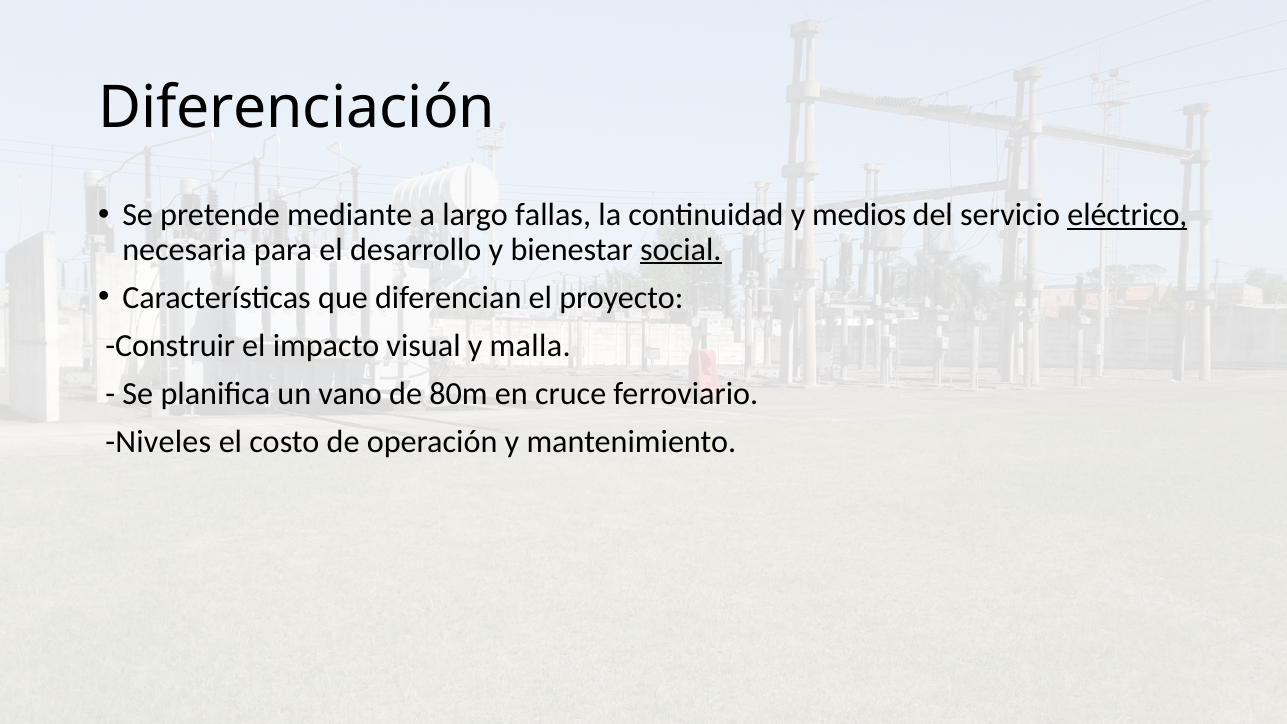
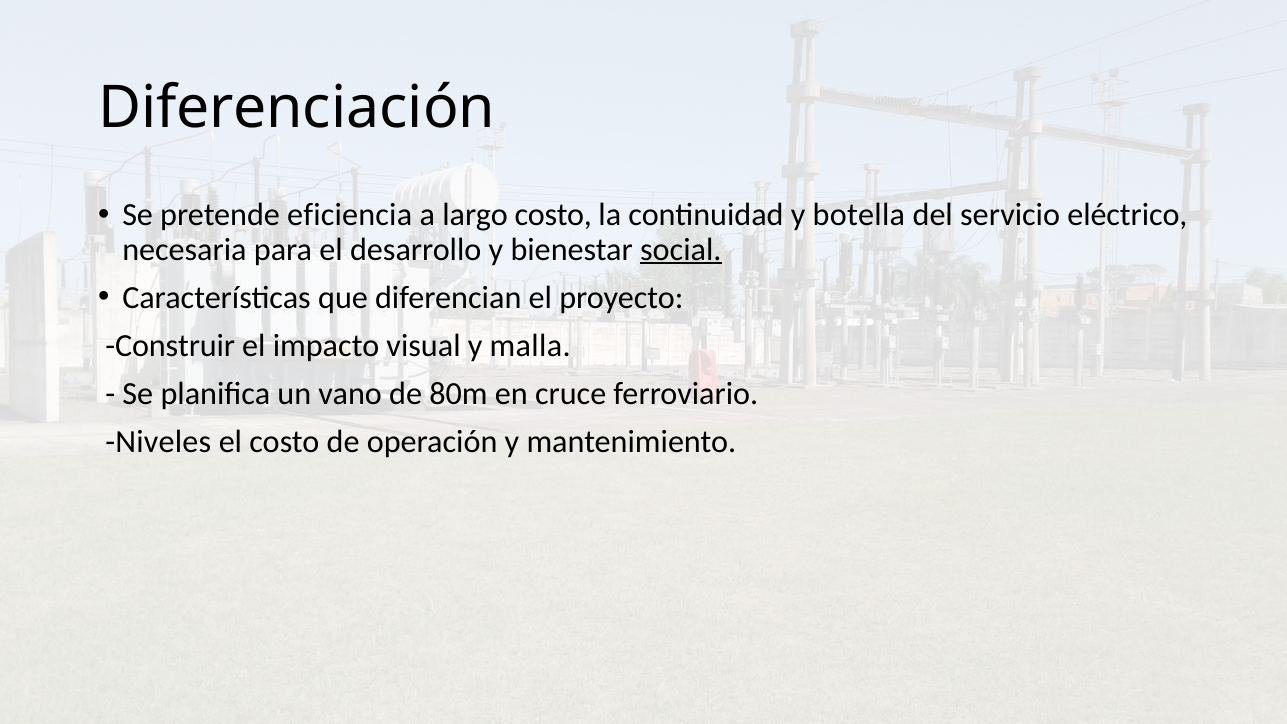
mediante: mediante -> eficiencia
largo fallas: fallas -> costo
medios: medios -> botella
eléctrico underline: present -> none
